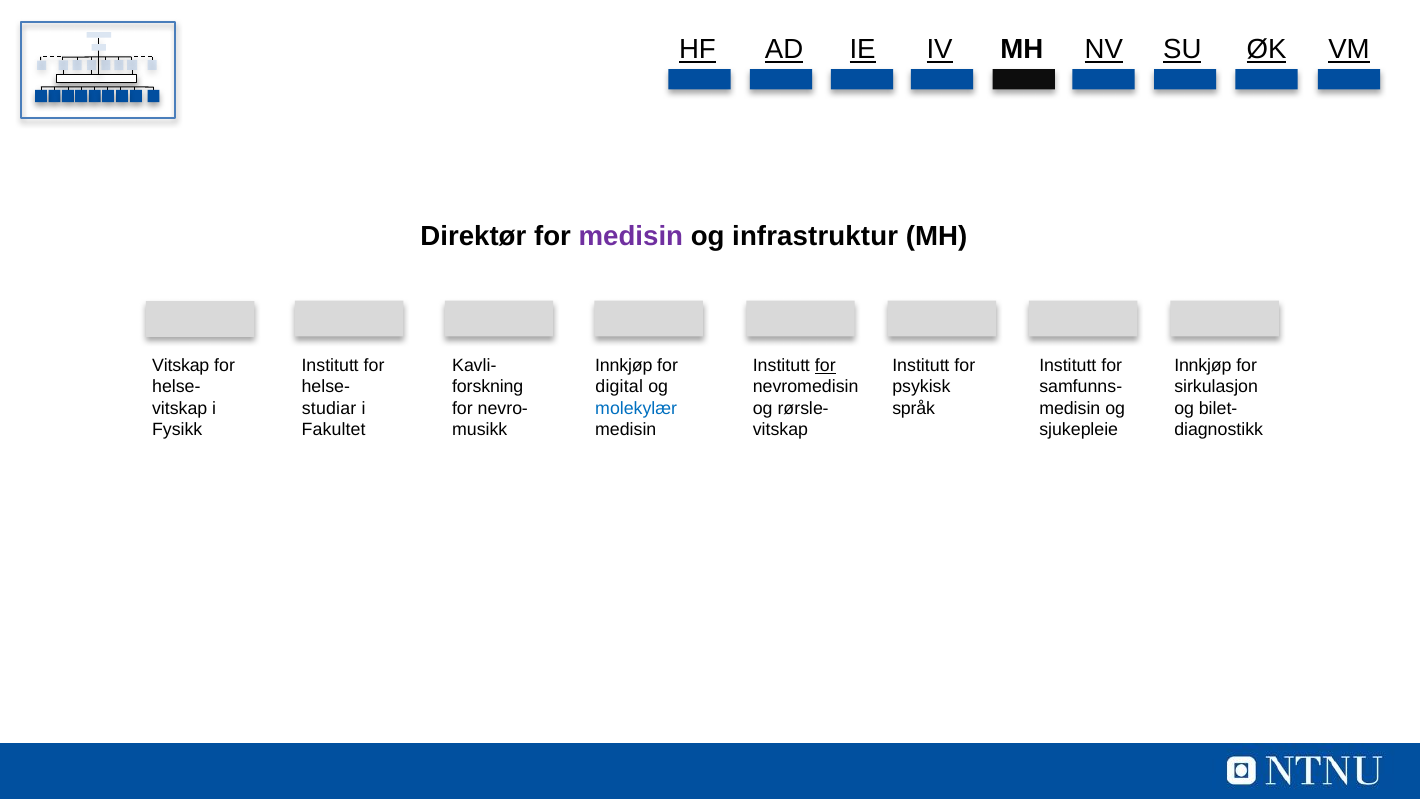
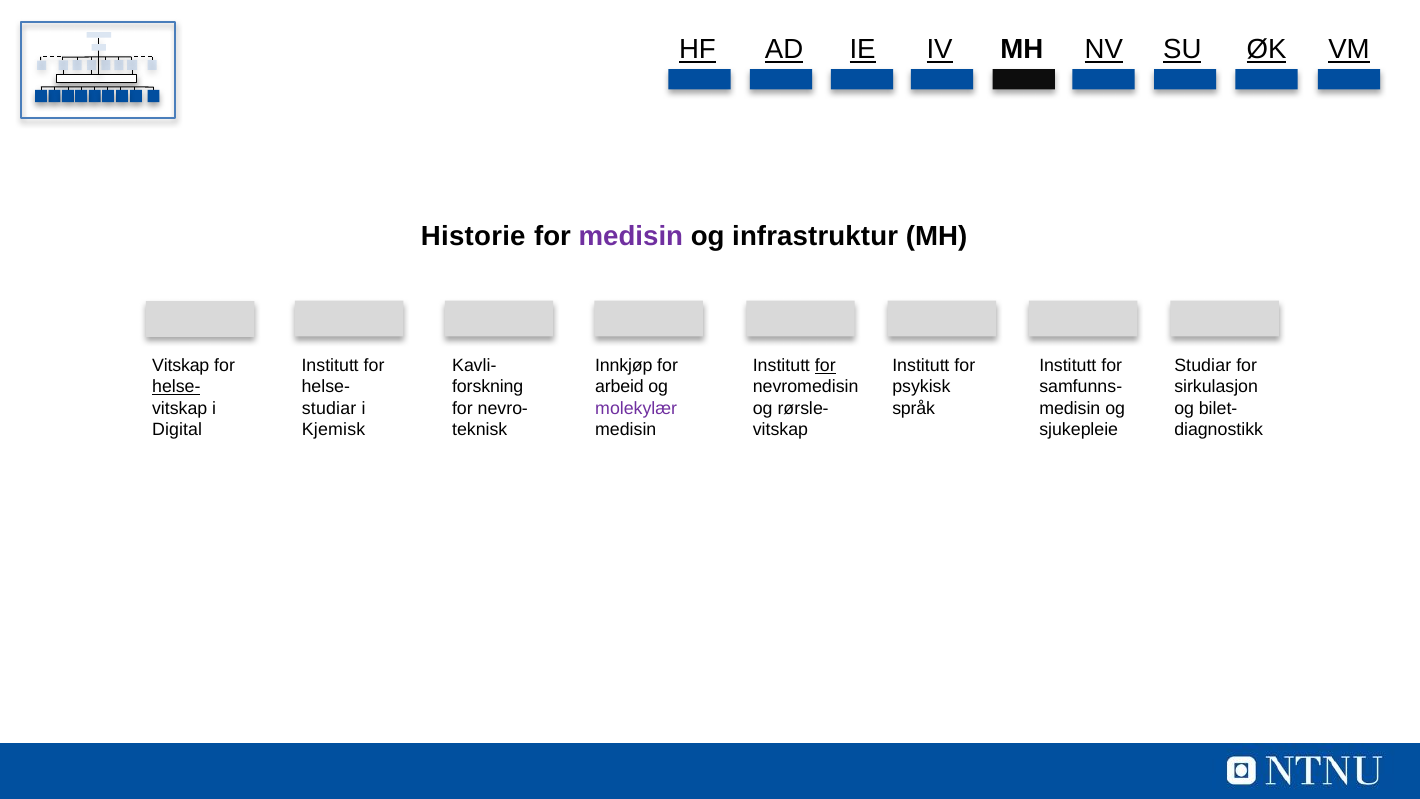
Direktør: Direktør -> Historie
Innkjøp at (1203, 366): Innkjøp -> Studiar
helse- at (176, 387) underline: none -> present
digital: digital -> arbeid
molekylær colour: blue -> purple
Fysikk: Fysikk -> Digital
Fakultet: Fakultet -> Kjemisk
musikk: musikk -> teknisk
